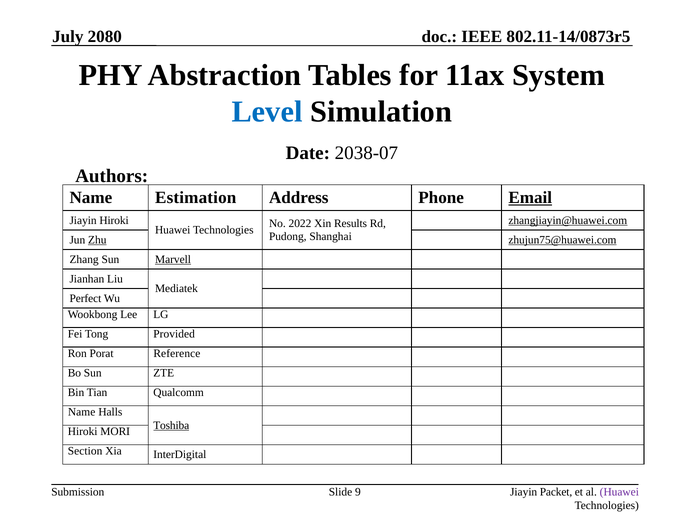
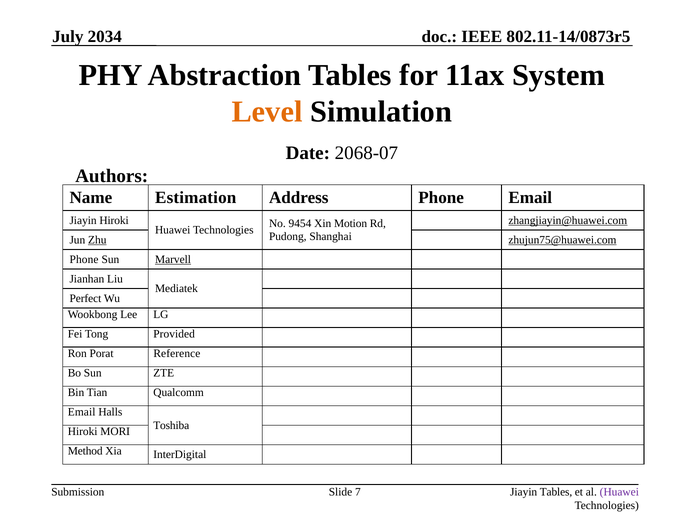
2080: 2080 -> 2034
Level colour: blue -> orange
2038-07: 2038-07 -> 2068-07
Email at (530, 198) underline: present -> none
2022: 2022 -> 9454
Results: Results -> Motion
Zhang at (84, 259): Zhang -> Phone
Name at (82, 412): Name -> Email
Toshiba underline: present -> none
Section: Section -> Method
9: 9 -> 7
Jiayin Packet: Packet -> Tables
